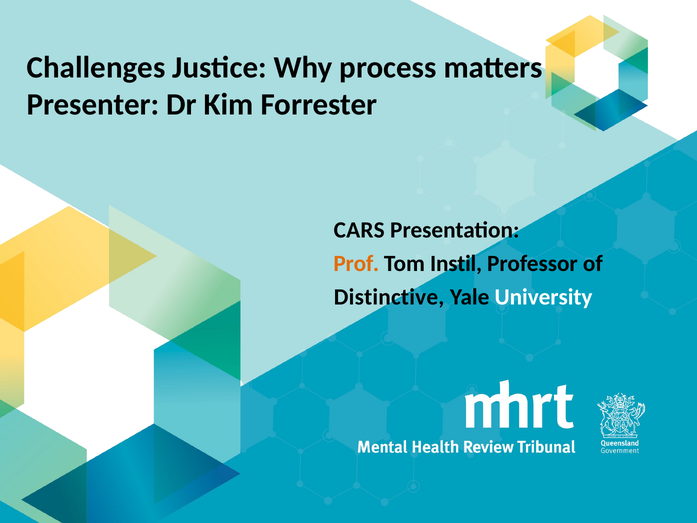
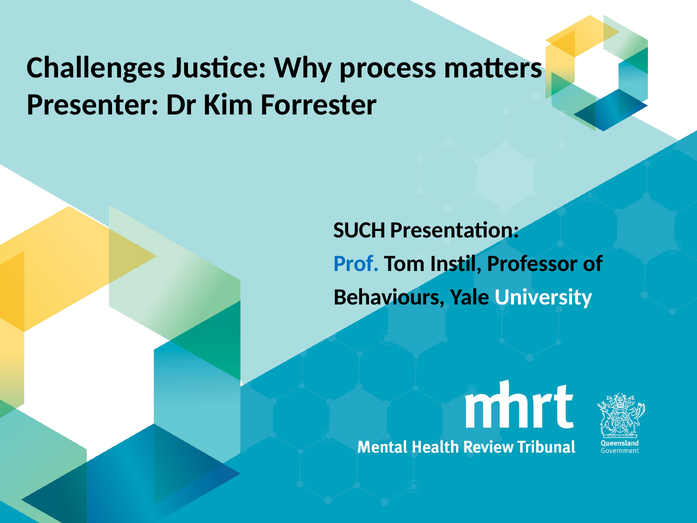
CARS: CARS -> SUCH
Prof colour: orange -> blue
Distinctive: Distinctive -> Behaviours
